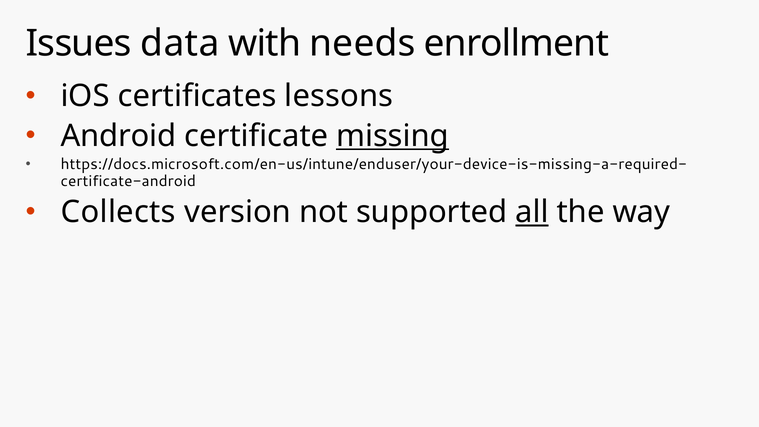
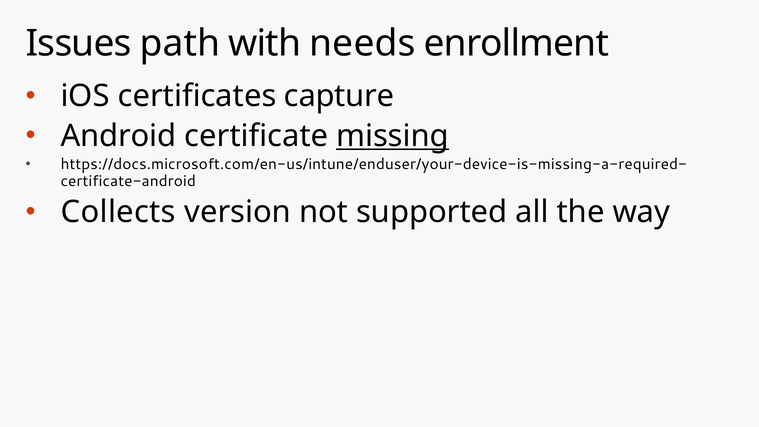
data: data -> path
lessons: lessons -> capture
all underline: present -> none
